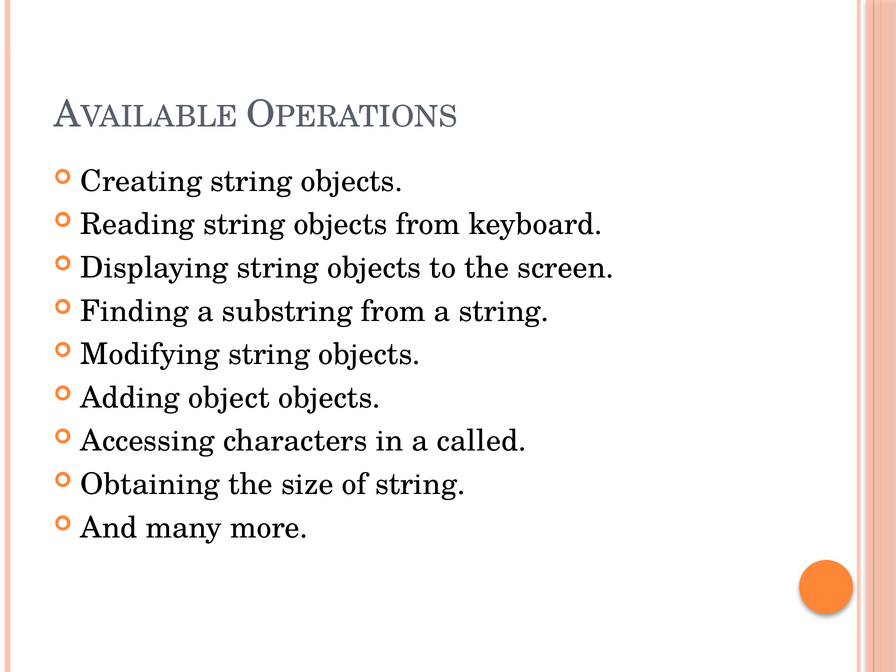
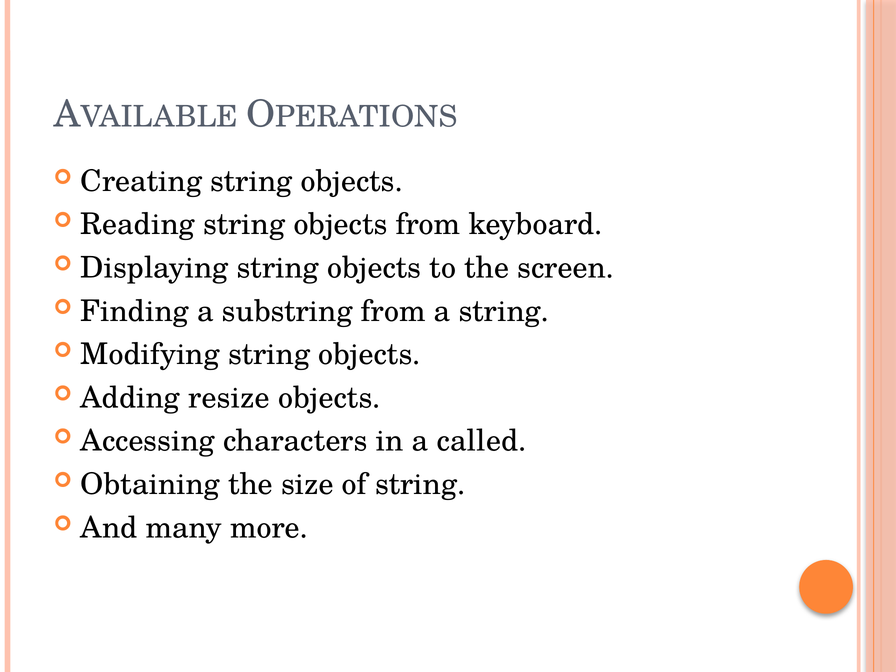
object: object -> resize
